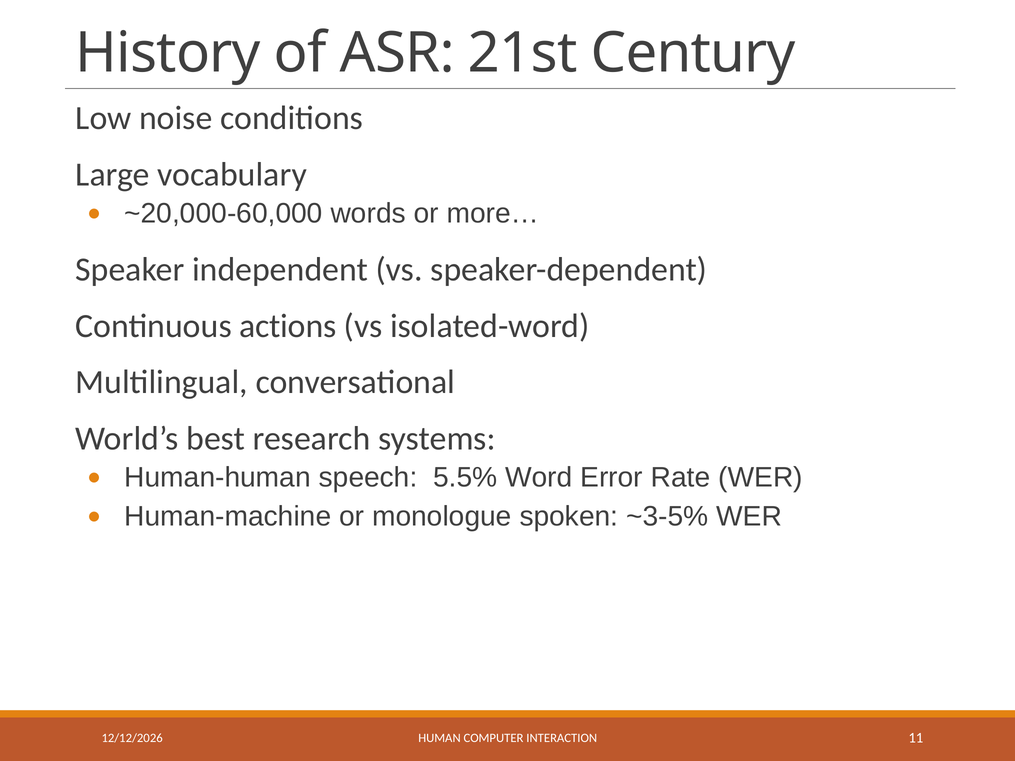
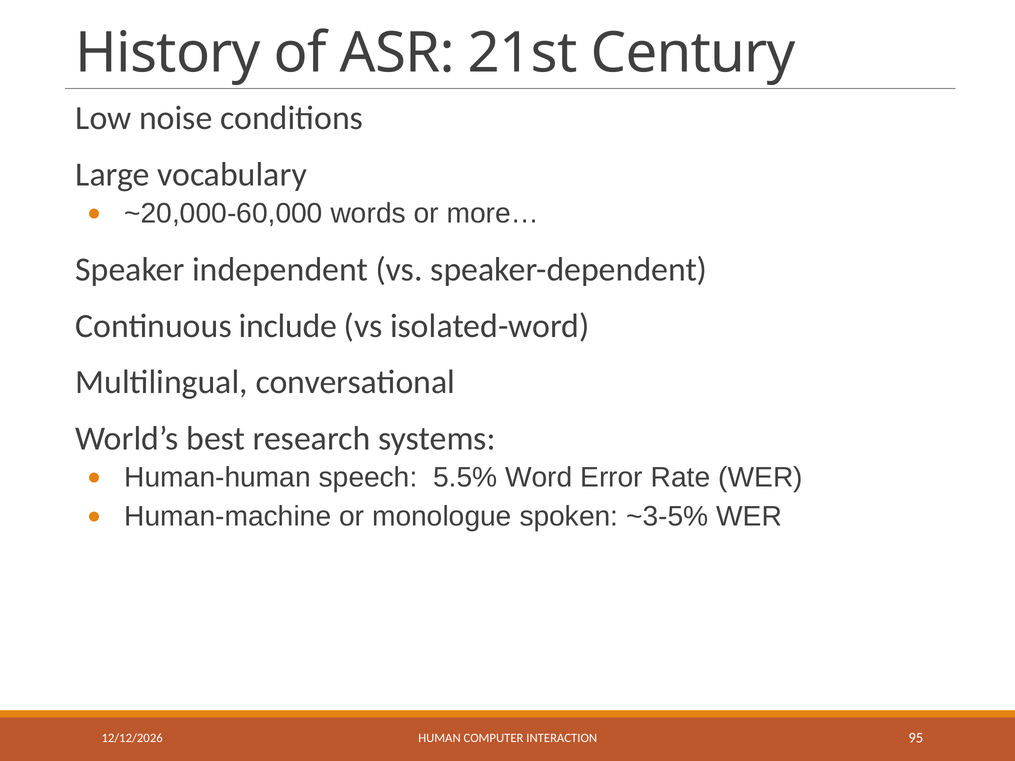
actions: actions -> include
11: 11 -> 95
